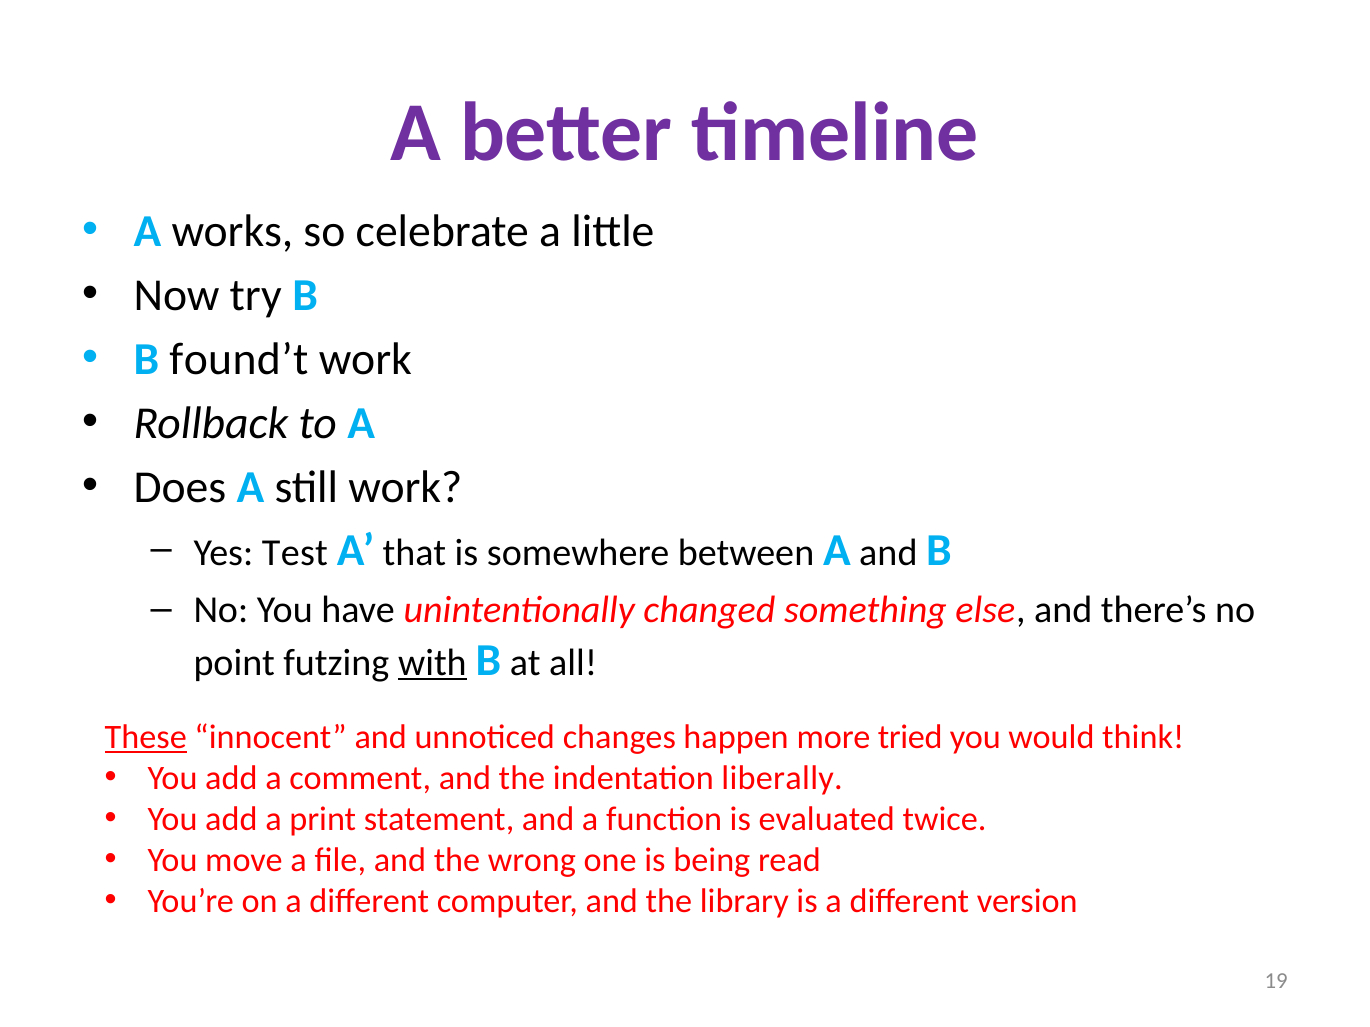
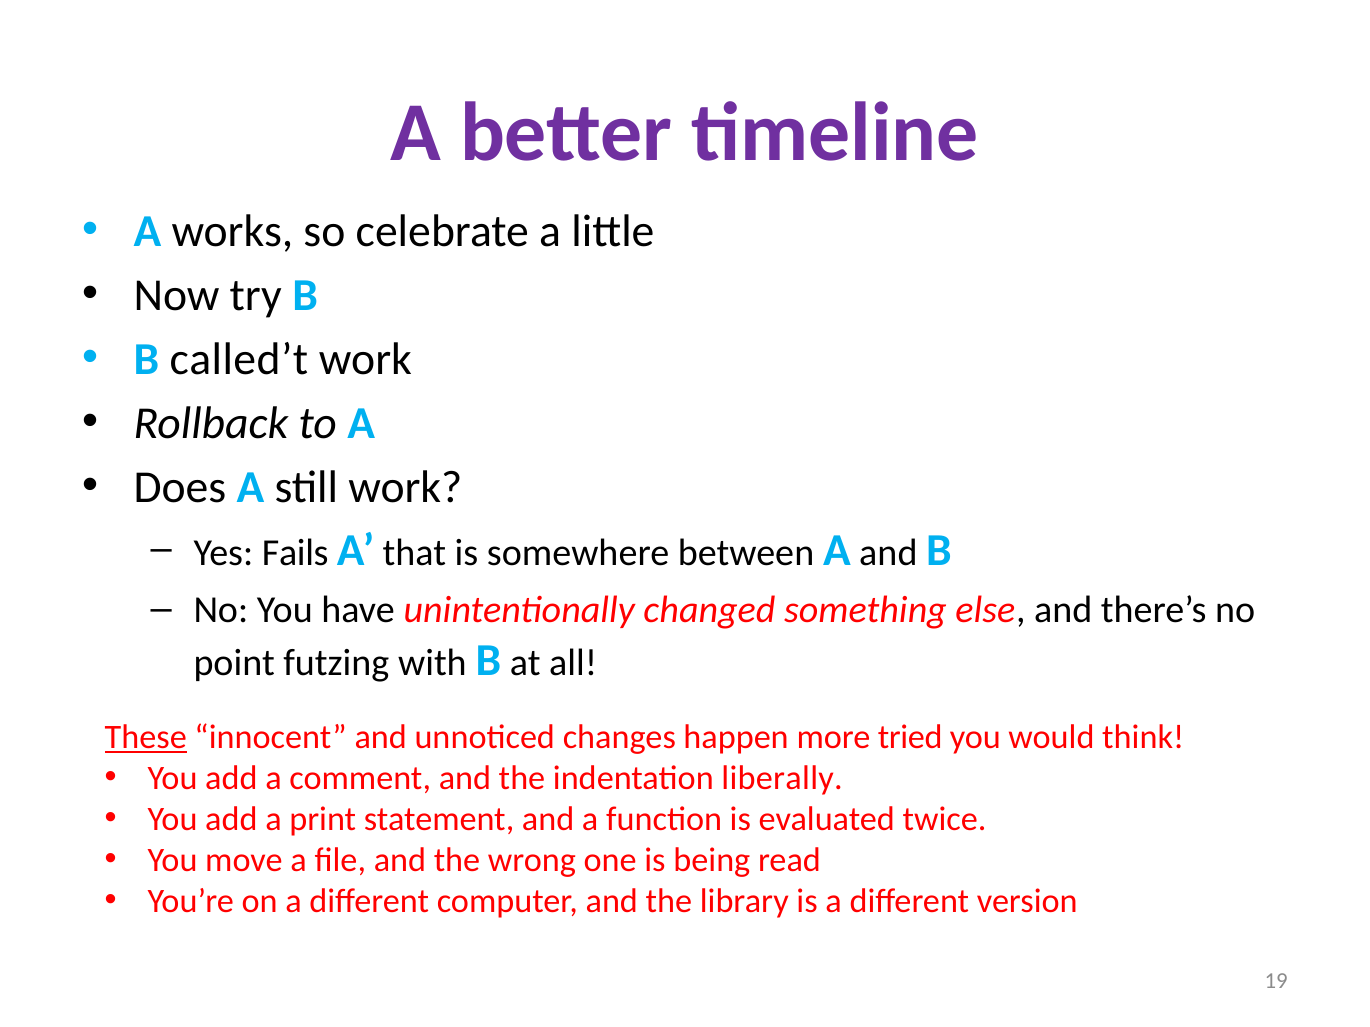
found’t: found’t -> called’t
Test: Test -> Fails
with underline: present -> none
